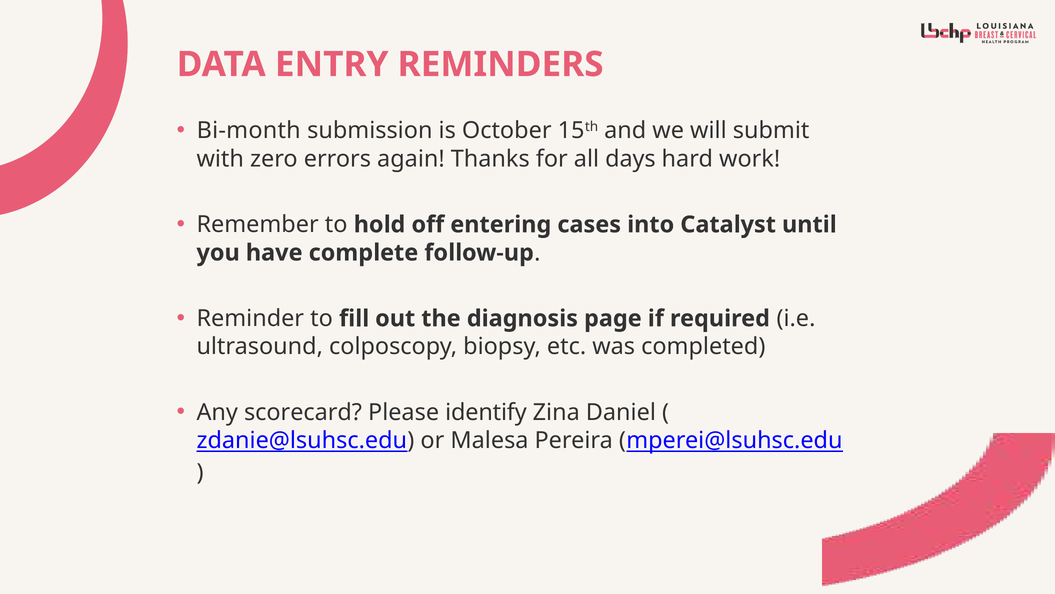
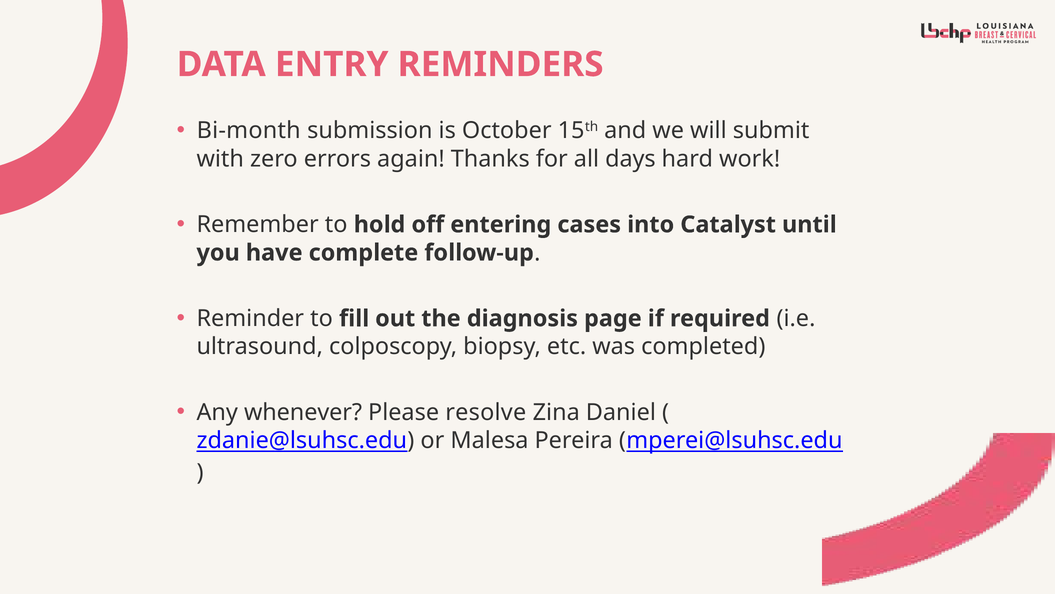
scorecard: scorecard -> whenever
identify: identify -> resolve
